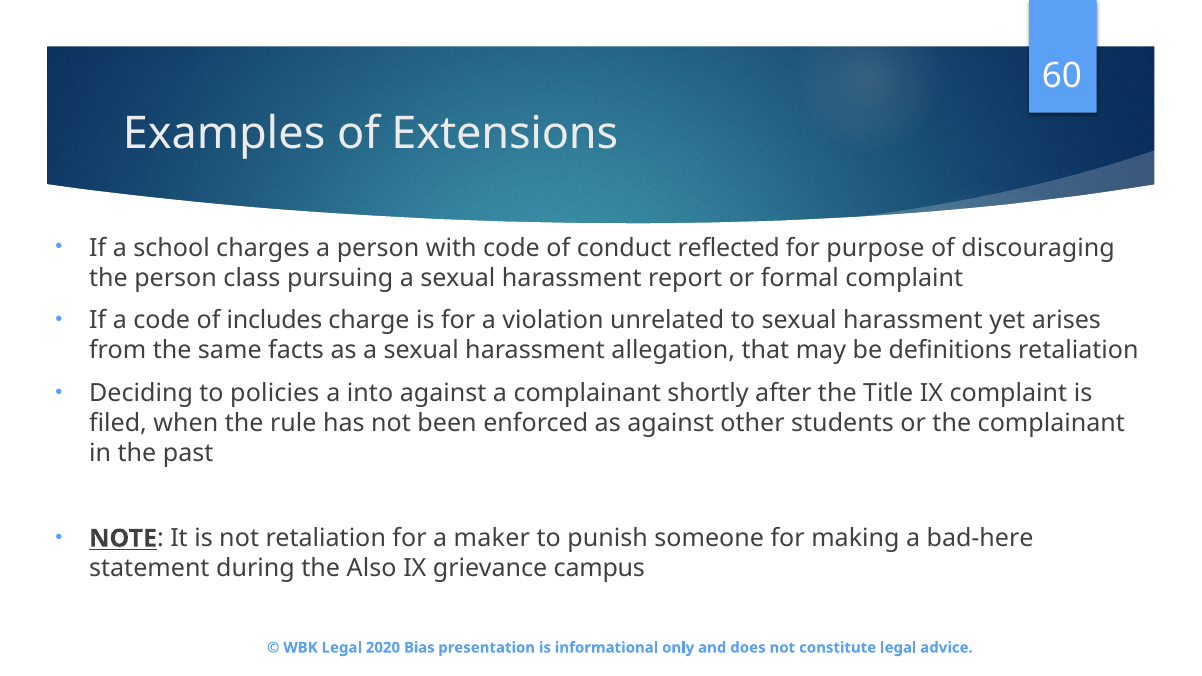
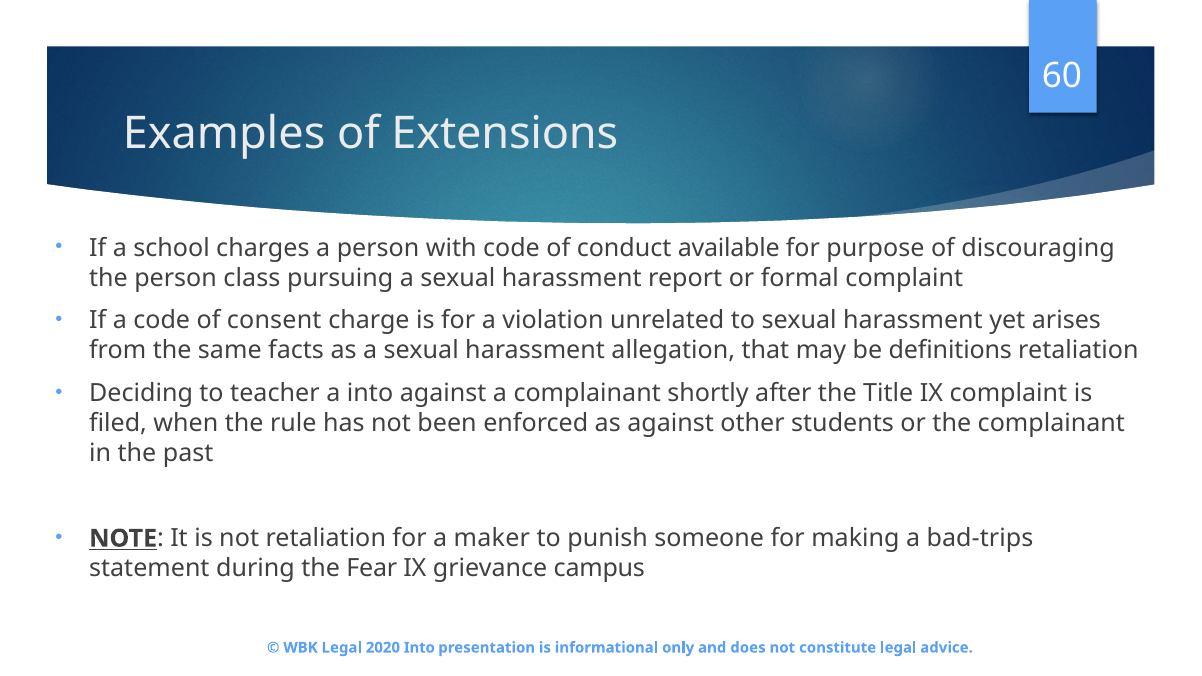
reflected: reflected -> available
includes: includes -> consent
policies: policies -> teacher
bad-here: bad-here -> bad-trips
Also: Also -> Fear
2020 Bias: Bias -> Into
